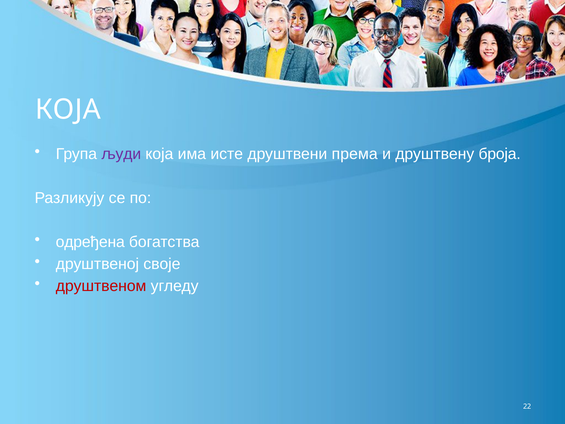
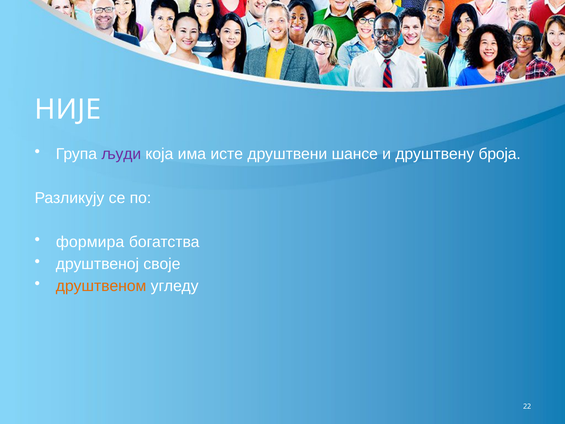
КОЈА at (68, 109): КОЈА -> НИЈЕ
према: према -> шансе
одређена: одређена -> формира
друштвеном colour: red -> orange
